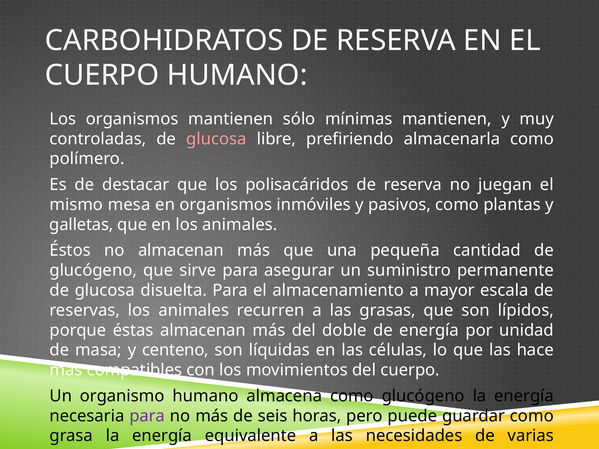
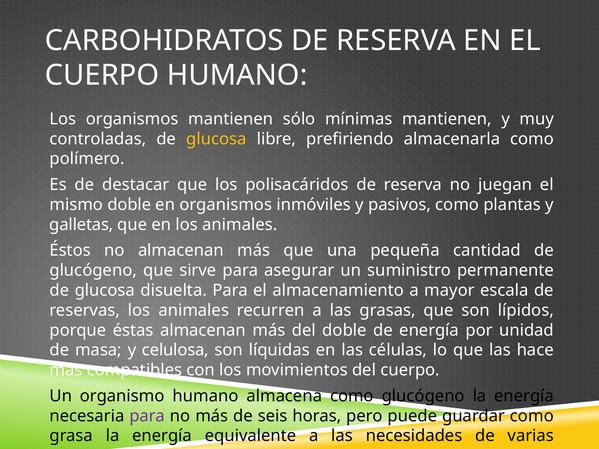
glucosa at (216, 139) colour: pink -> yellow
mismo mesa: mesa -> doble
centeno: centeno -> celulosa
